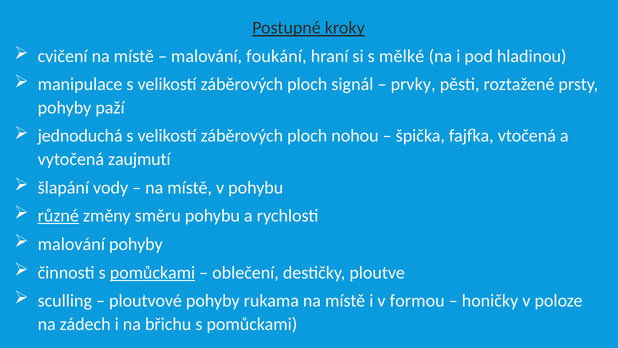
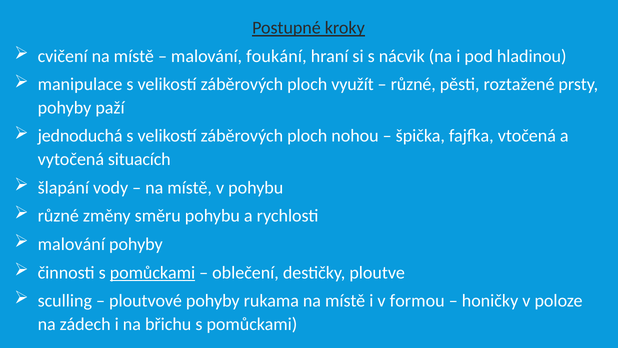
mělké: mělké -> nácvik
signál: signál -> využít
prvky at (413, 84): prvky -> různé
zaujmutí: zaujmutí -> situacích
různé at (58, 216) underline: present -> none
